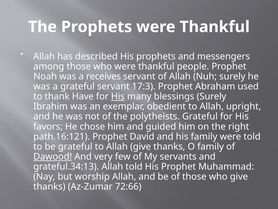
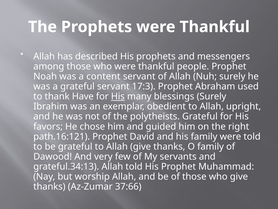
receives: receives -> content
Dawood underline: present -> none
72:66: 72:66 -> 37:66
